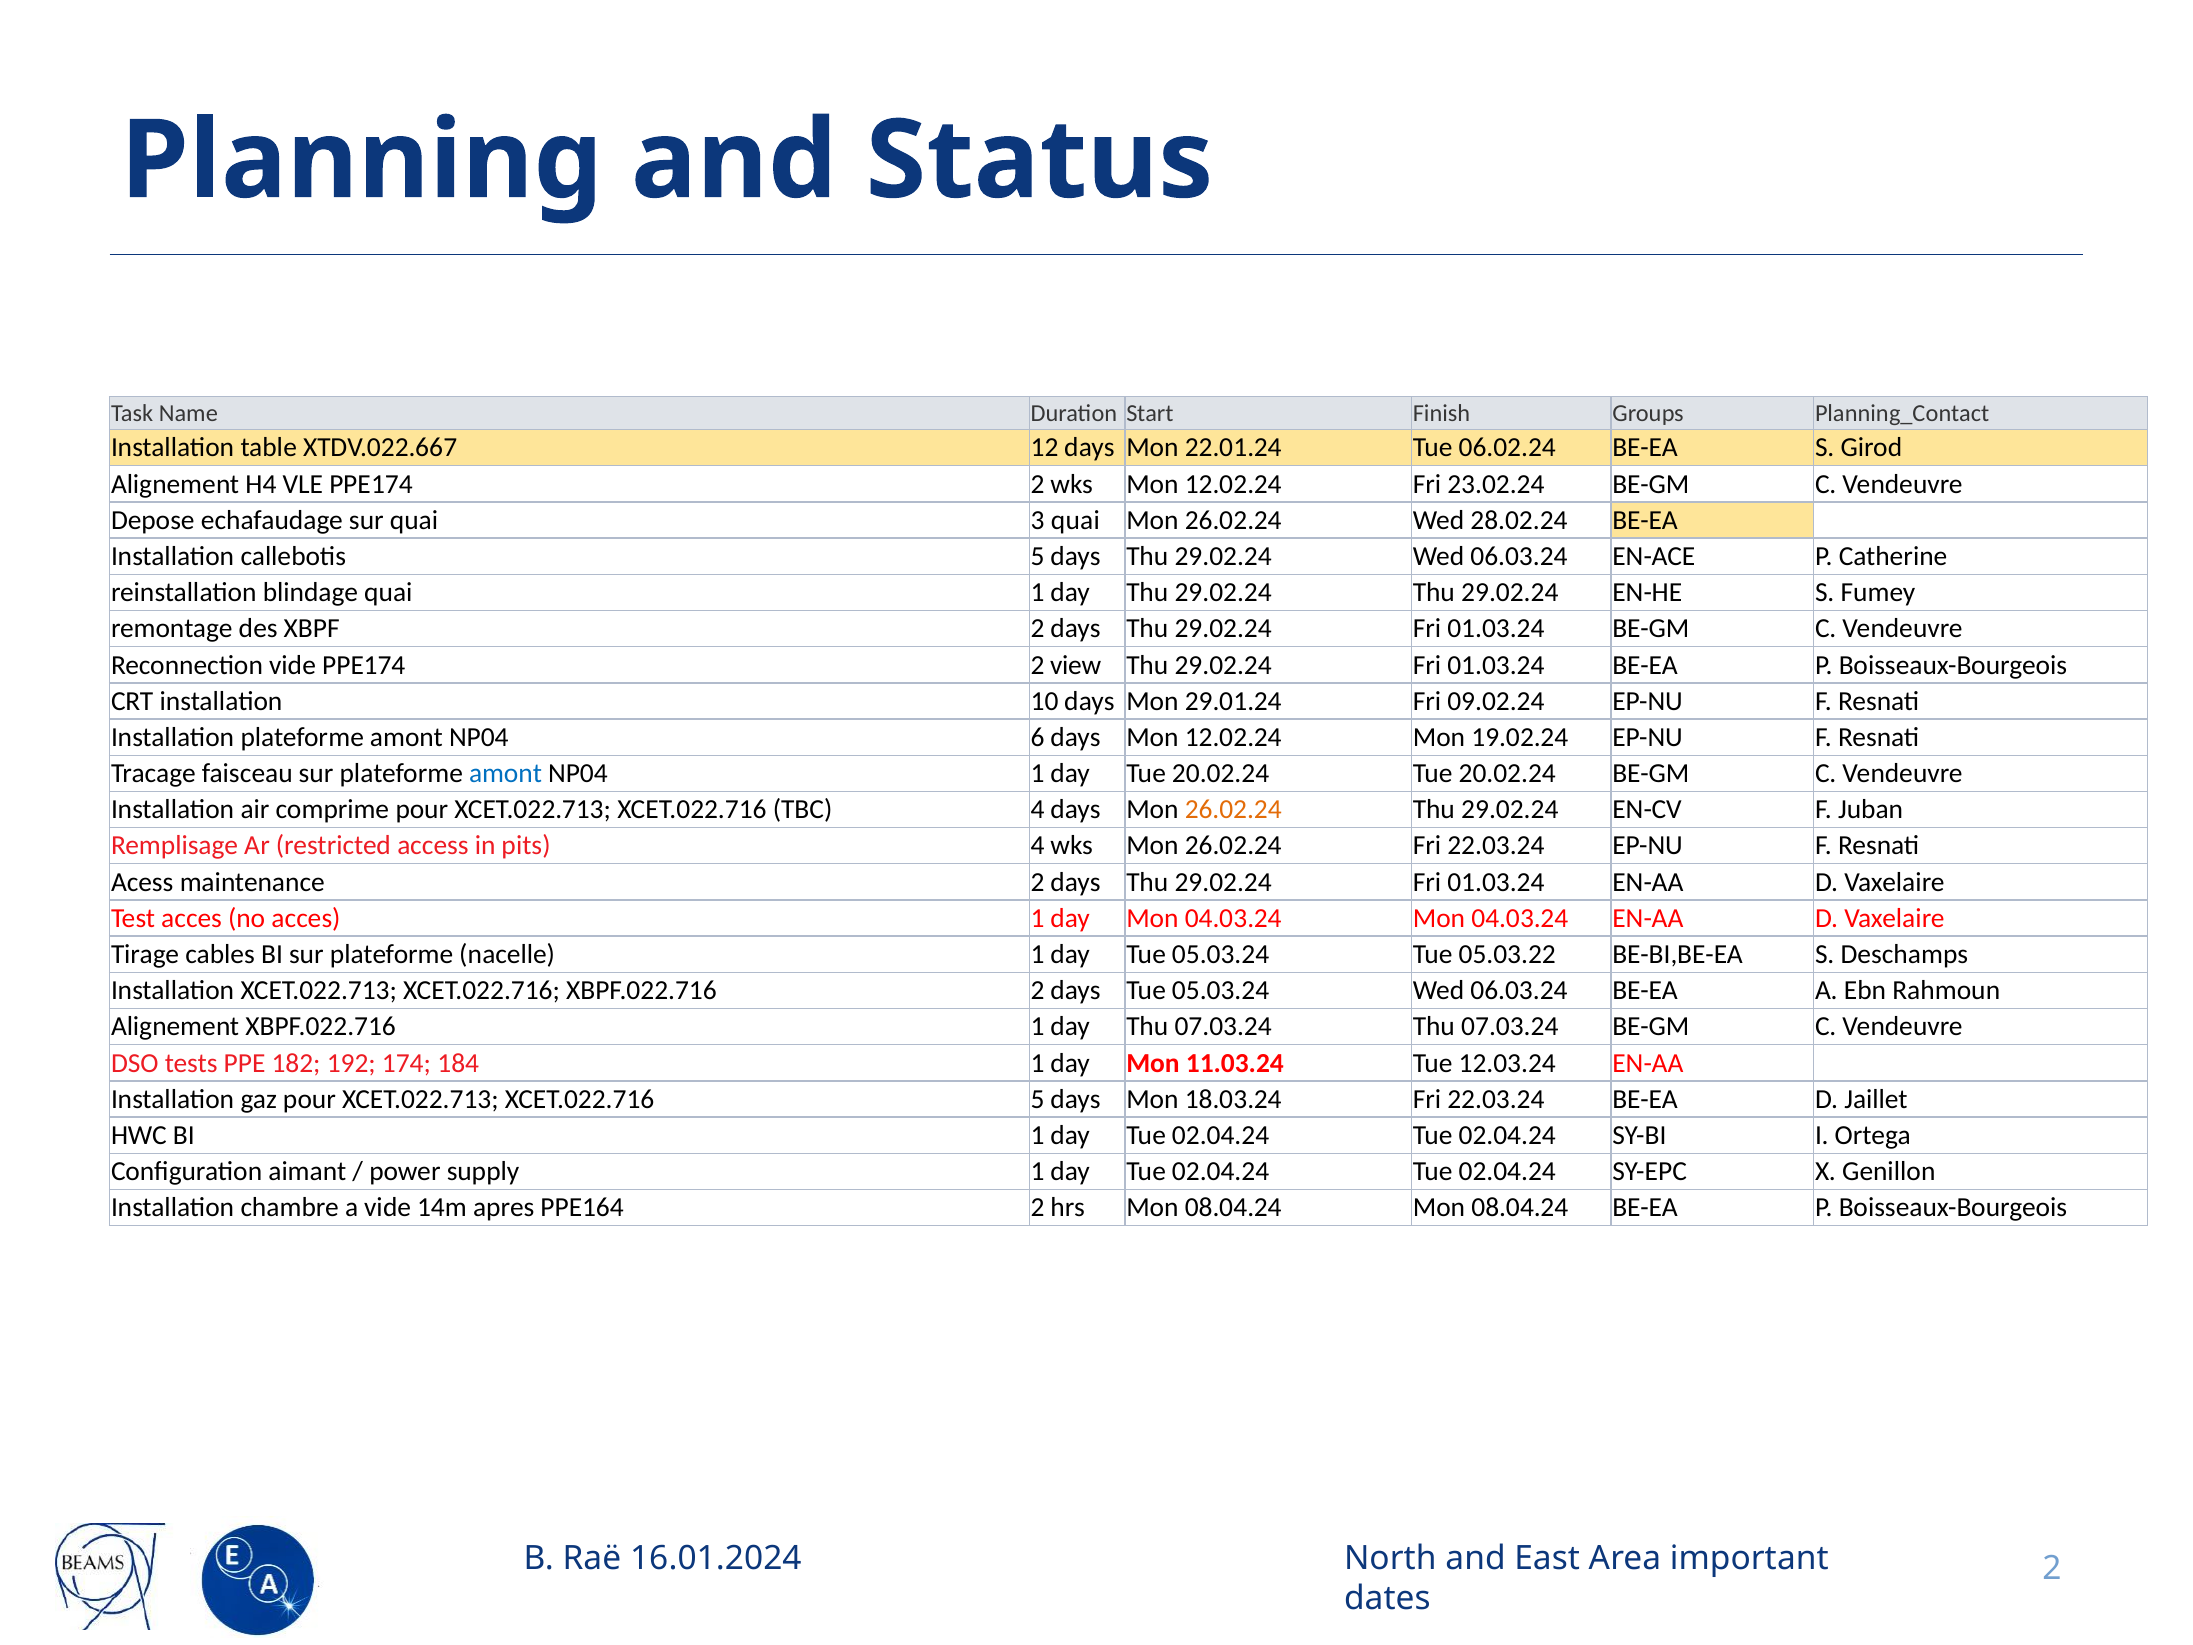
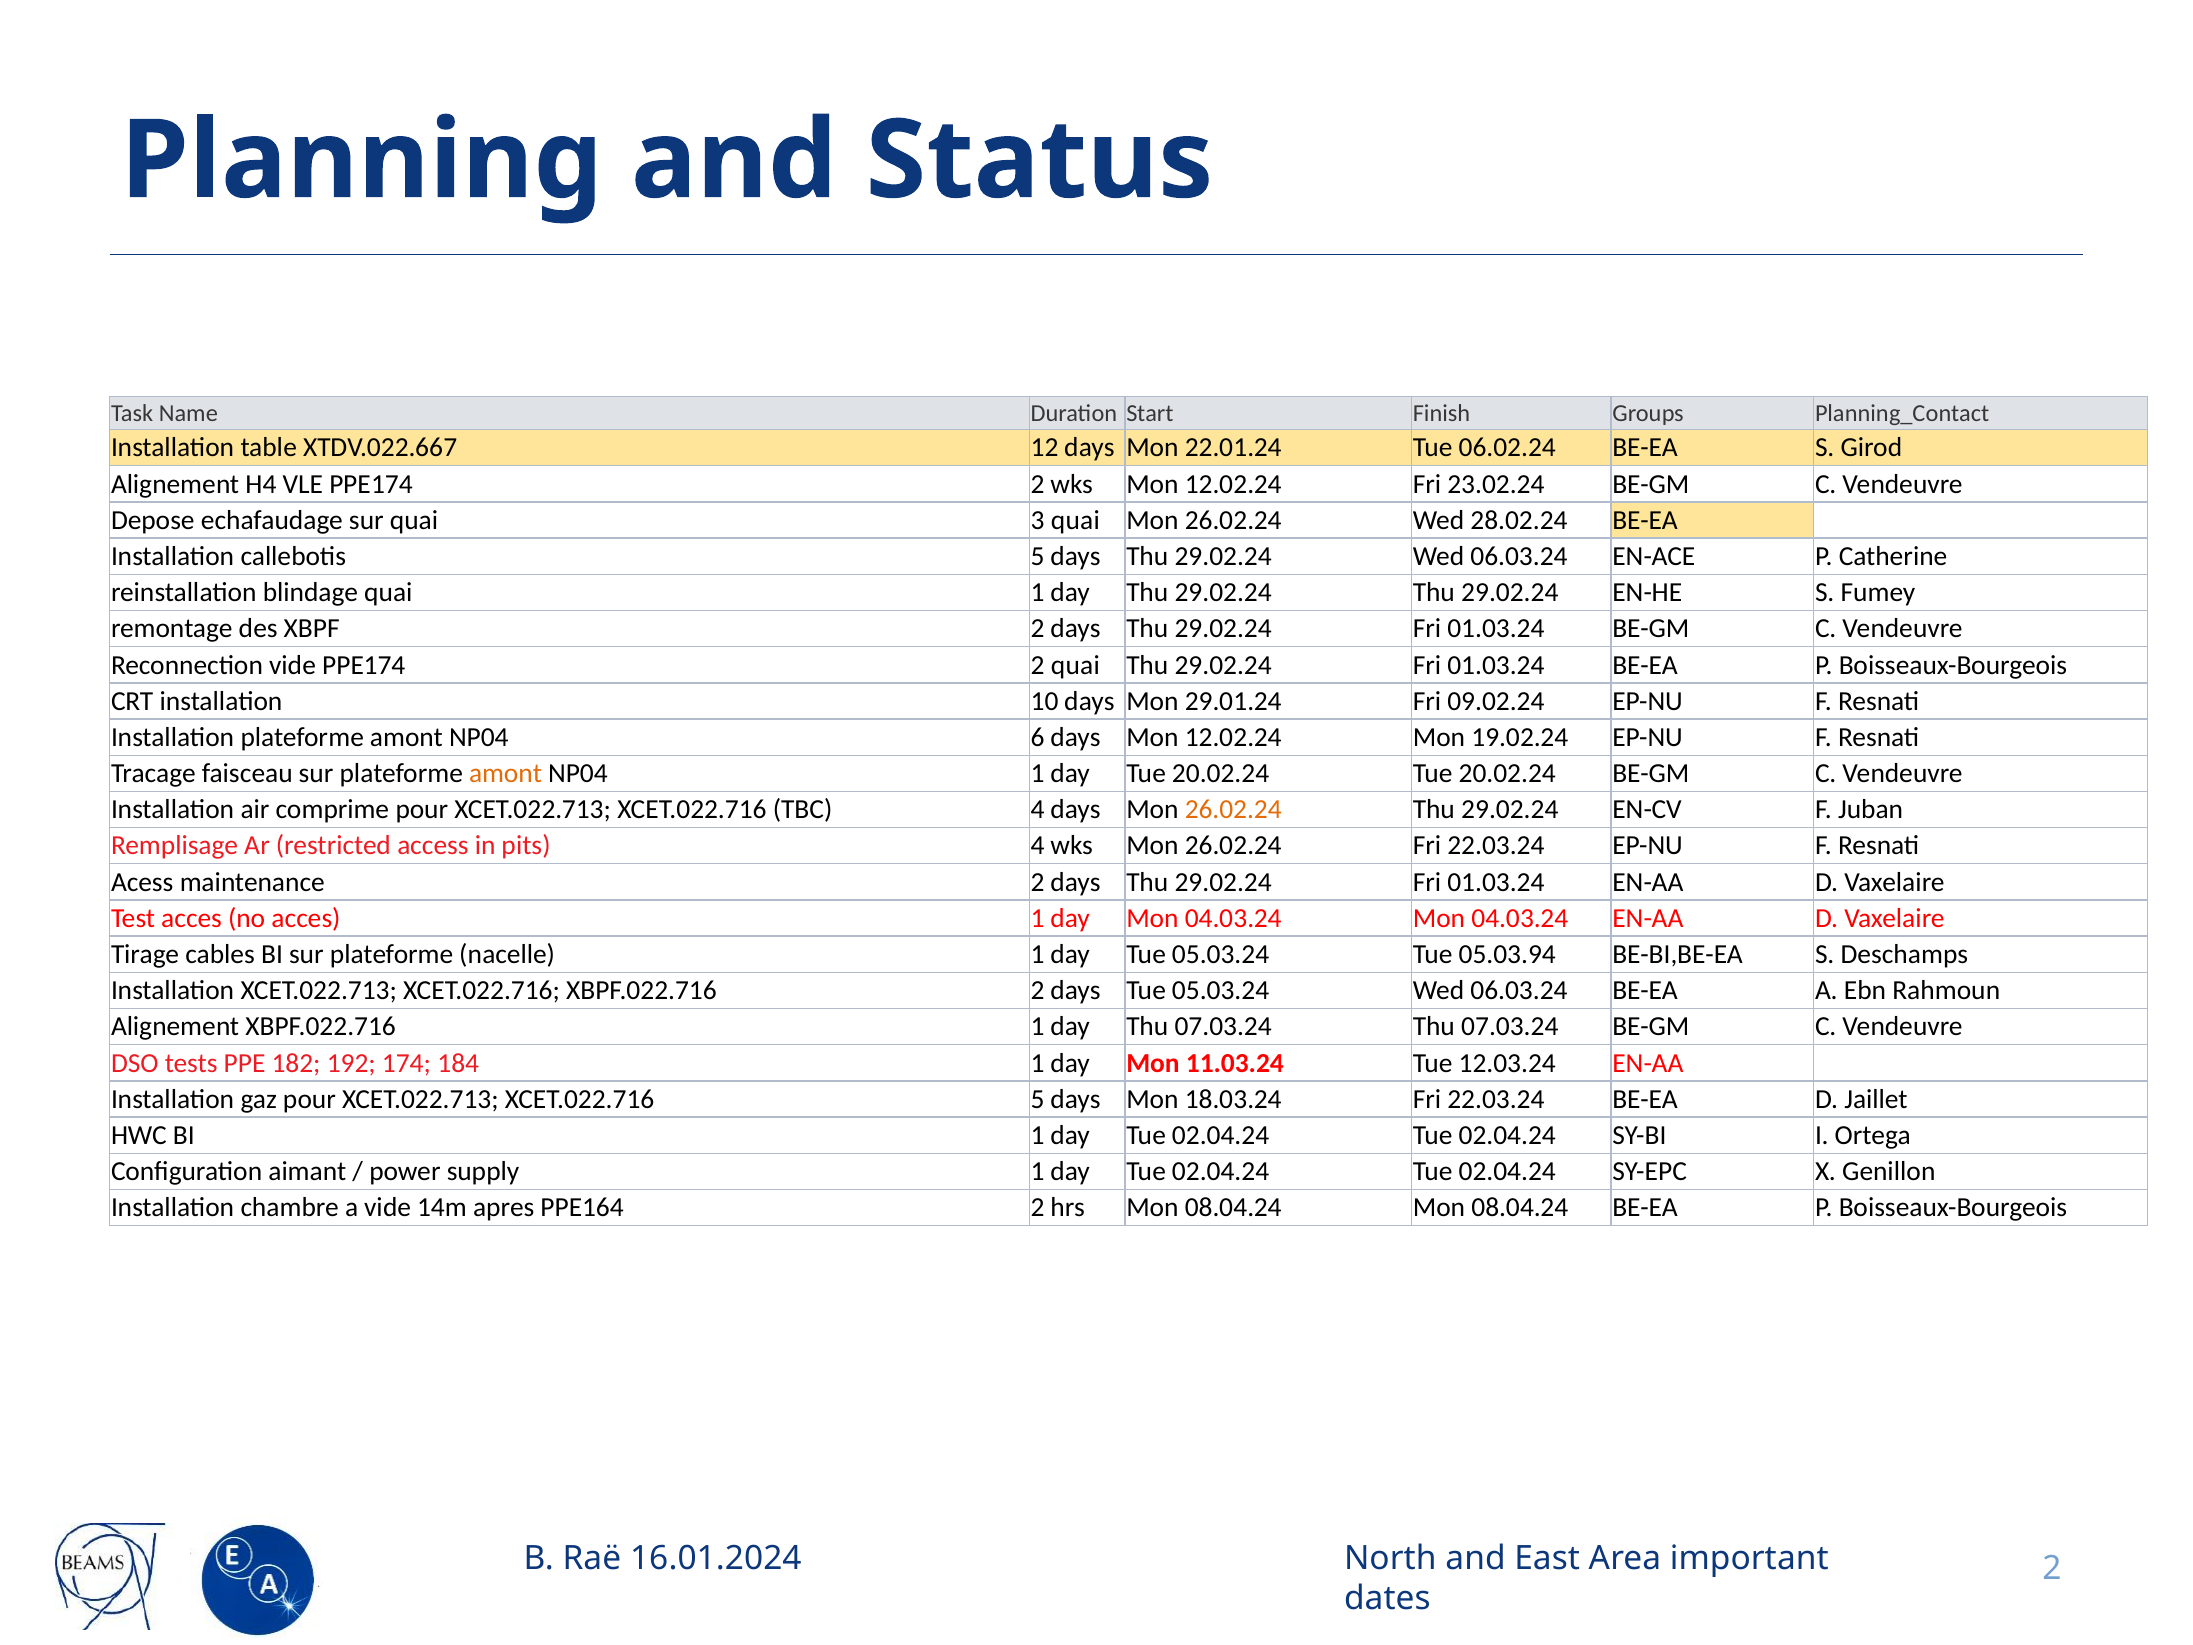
2 view: view -> quai
amont at (505, 773) colour: blue -> orange
05.03.22: 05.03.22 -> 05.03.94
